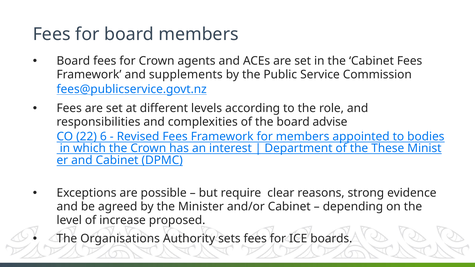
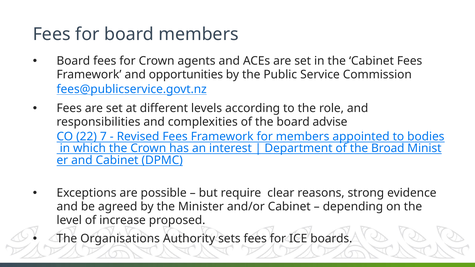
supplements: supplements -> opportunities
6: 6 -> 7
These: These -> Broad
